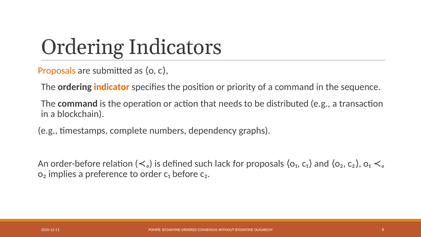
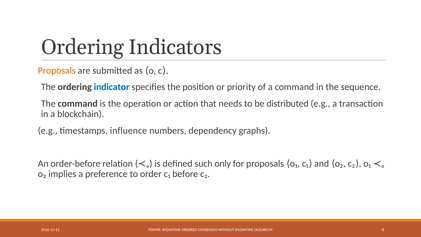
indicator colour: orange -> blue
complete: complete -> influence
lack: lack -> only
